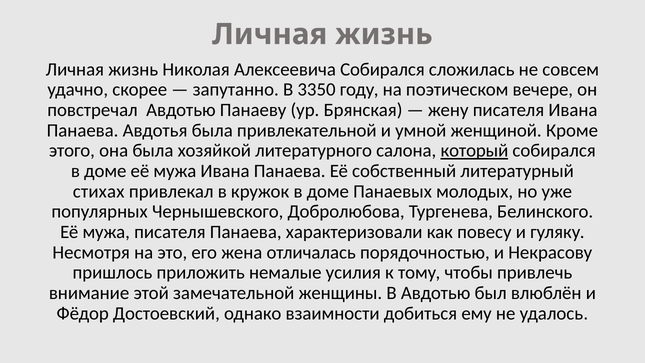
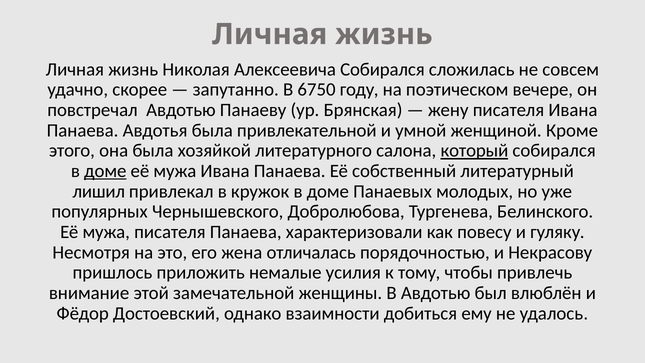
3350: 3350 -> 6750
доме at (105, 171) underline: none -> present
стихах: стихах -> лишил
